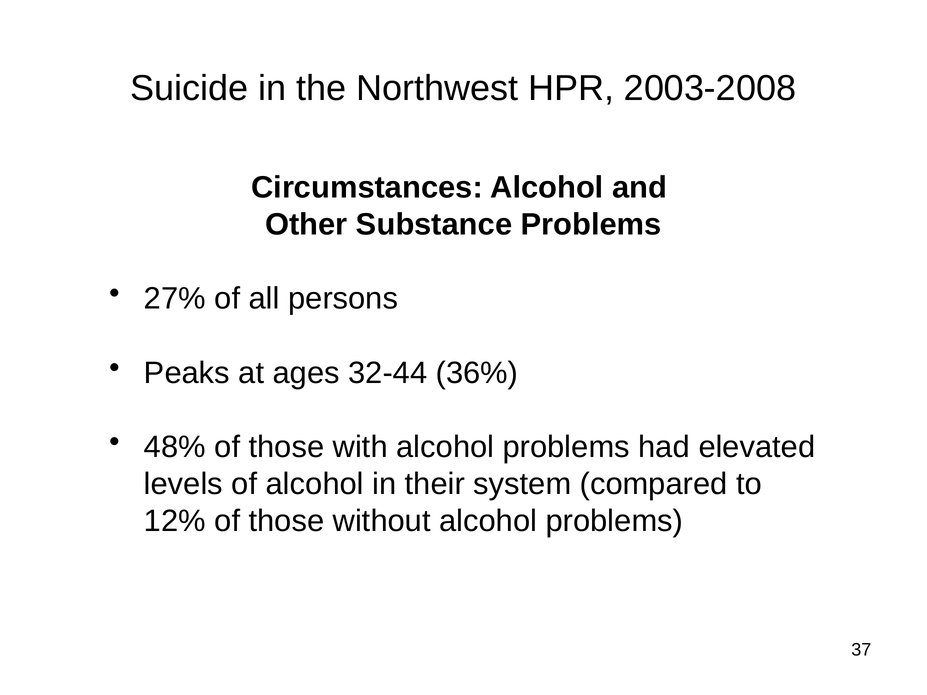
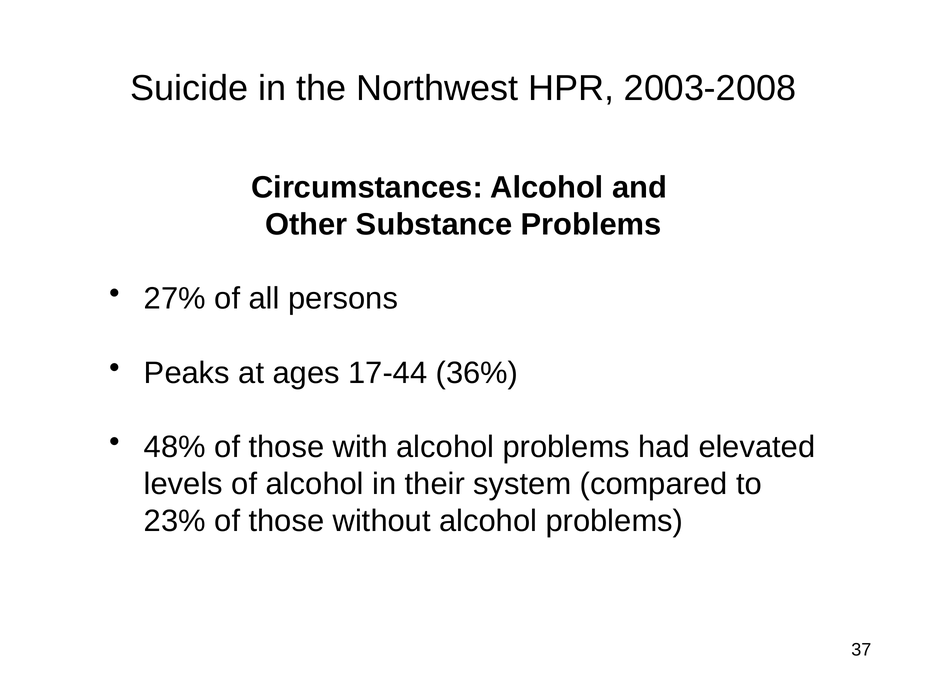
32-44: 32-44 -> 17-44
12%: 12% -> 23%
